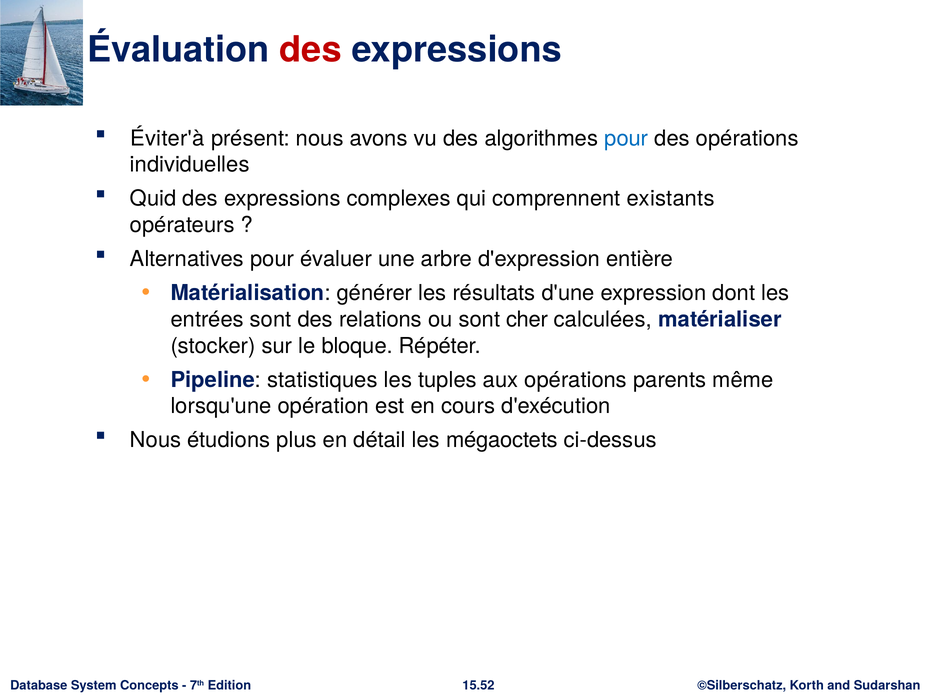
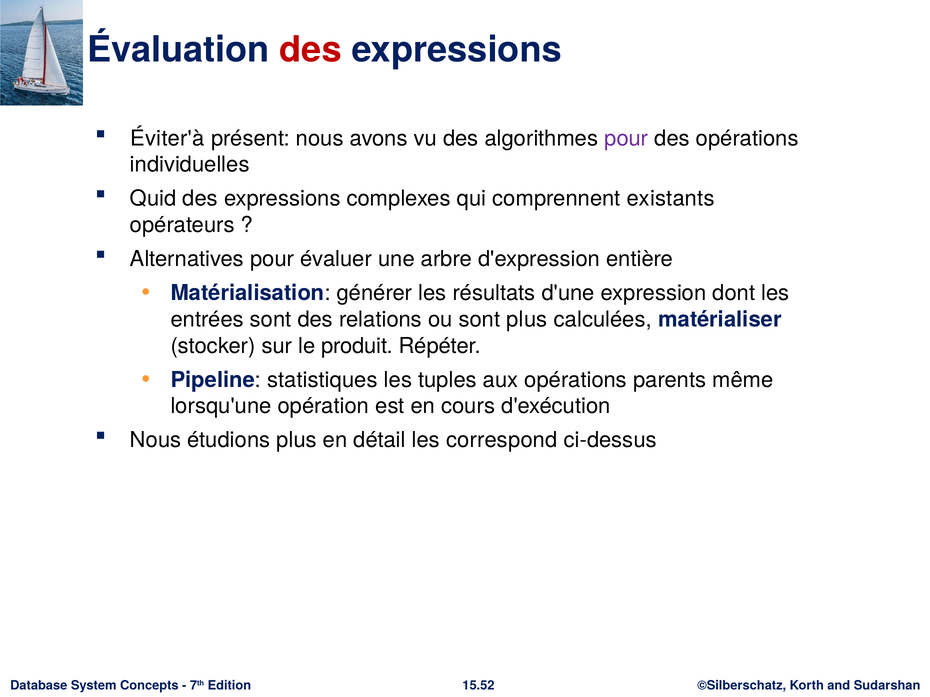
pour at (626, 138) colour: blue -> purple
sont cher: cher -> plus
bloque: bloque -> produit
mégaoctets: mégaoctets -> correspond
